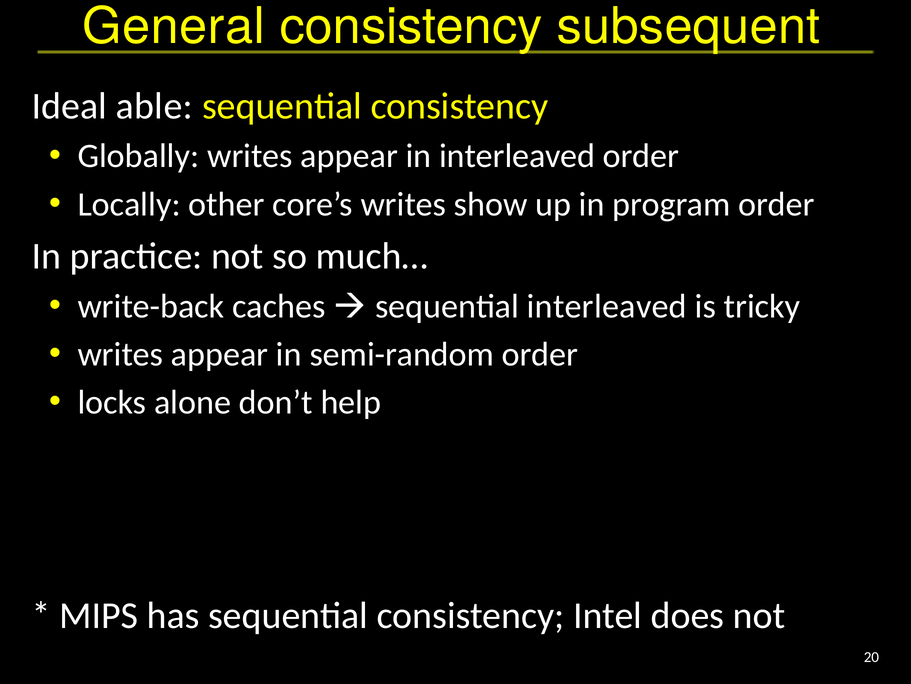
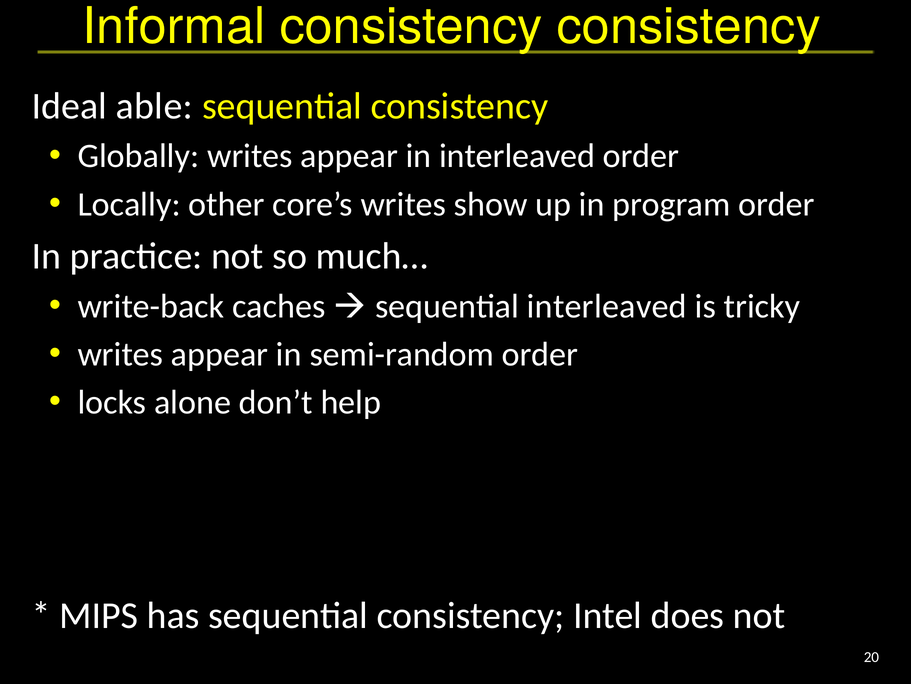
General: General -> Informal
consistency subsequent: subsequent -> consistency
